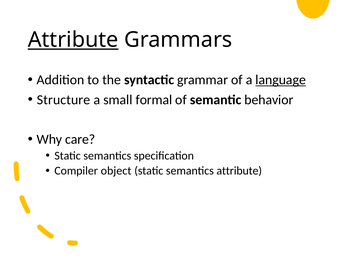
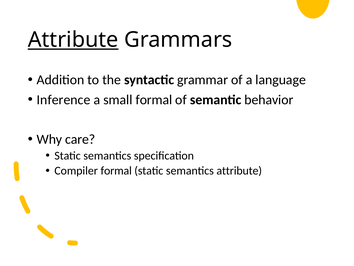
language underline: present -> none
Structure: Structure -> Inference
Compiler object: object -> formal
